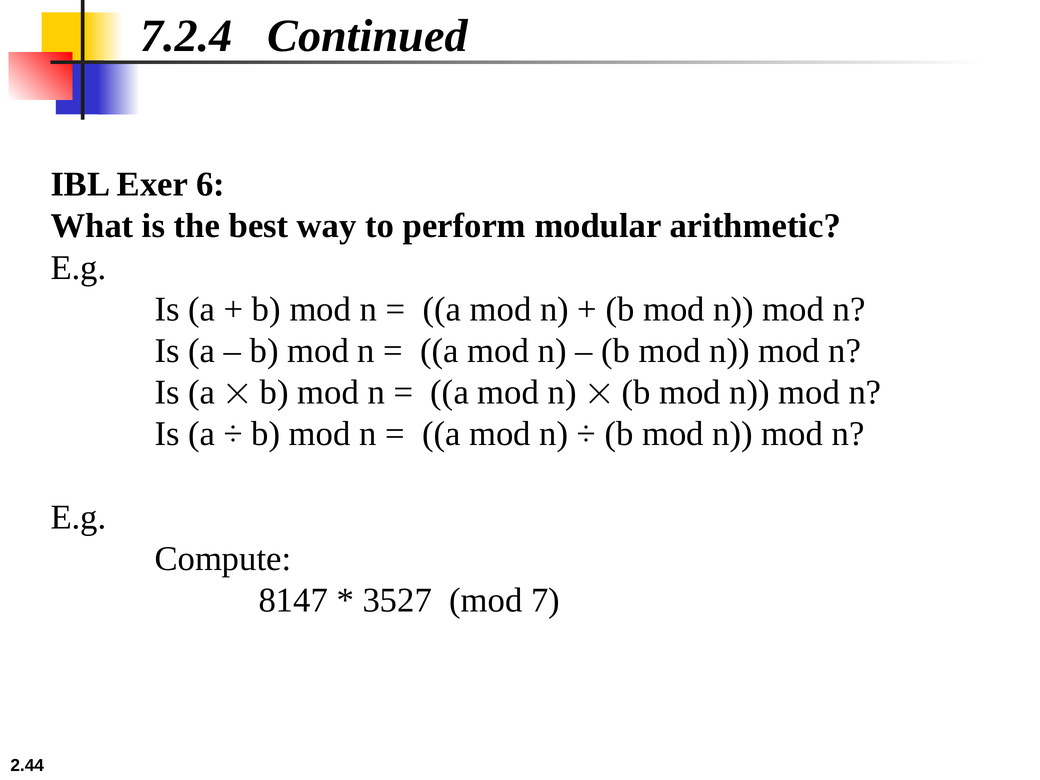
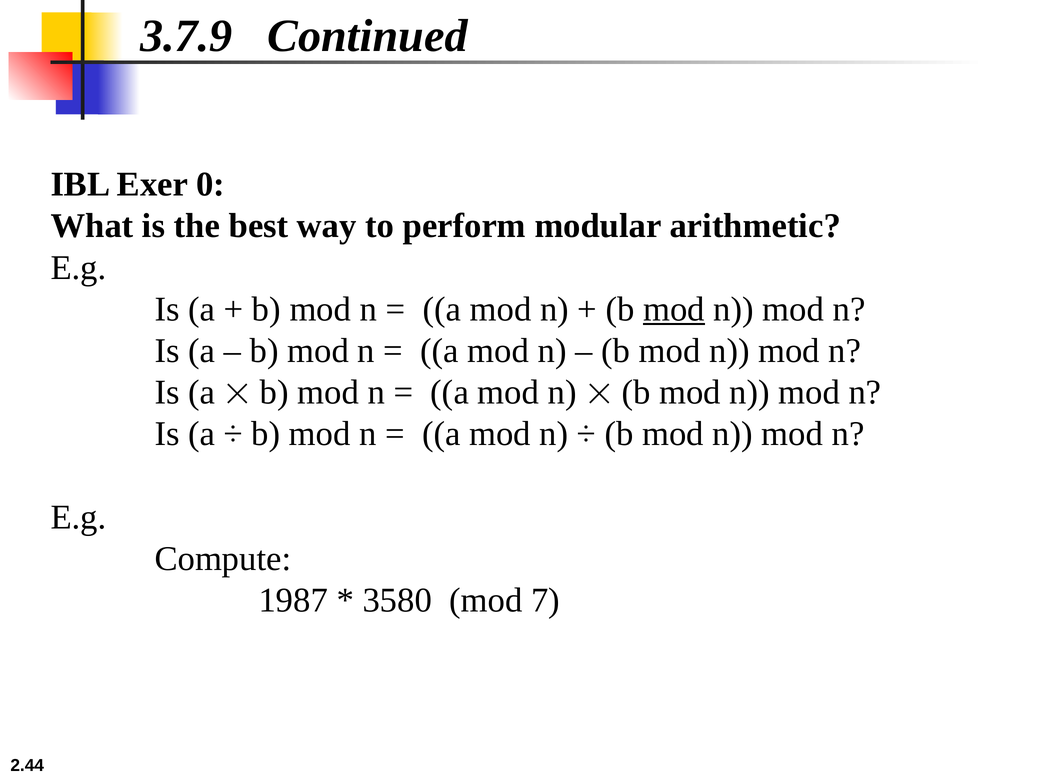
7.2.4: 7.2.4 -> 3.7.9
6: 6 -> 0
mod at (674, 309) underline: none -> present
8147: 8147 -> 1987
3527: 3527 -> 3580
